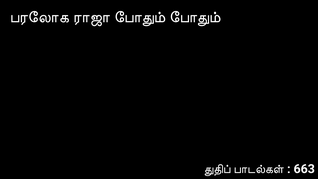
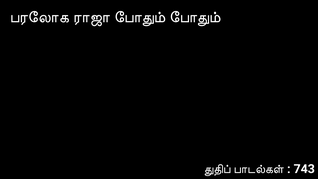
663: 663 -> 743
